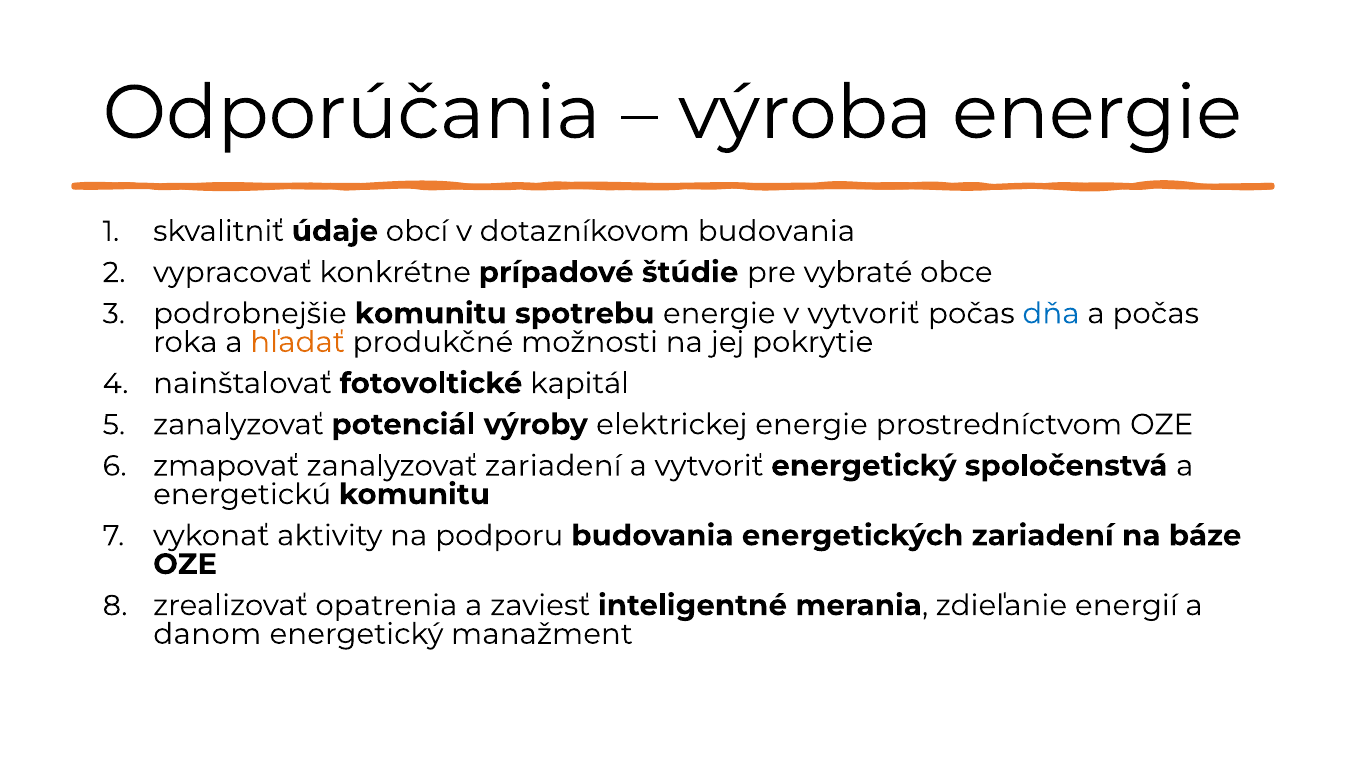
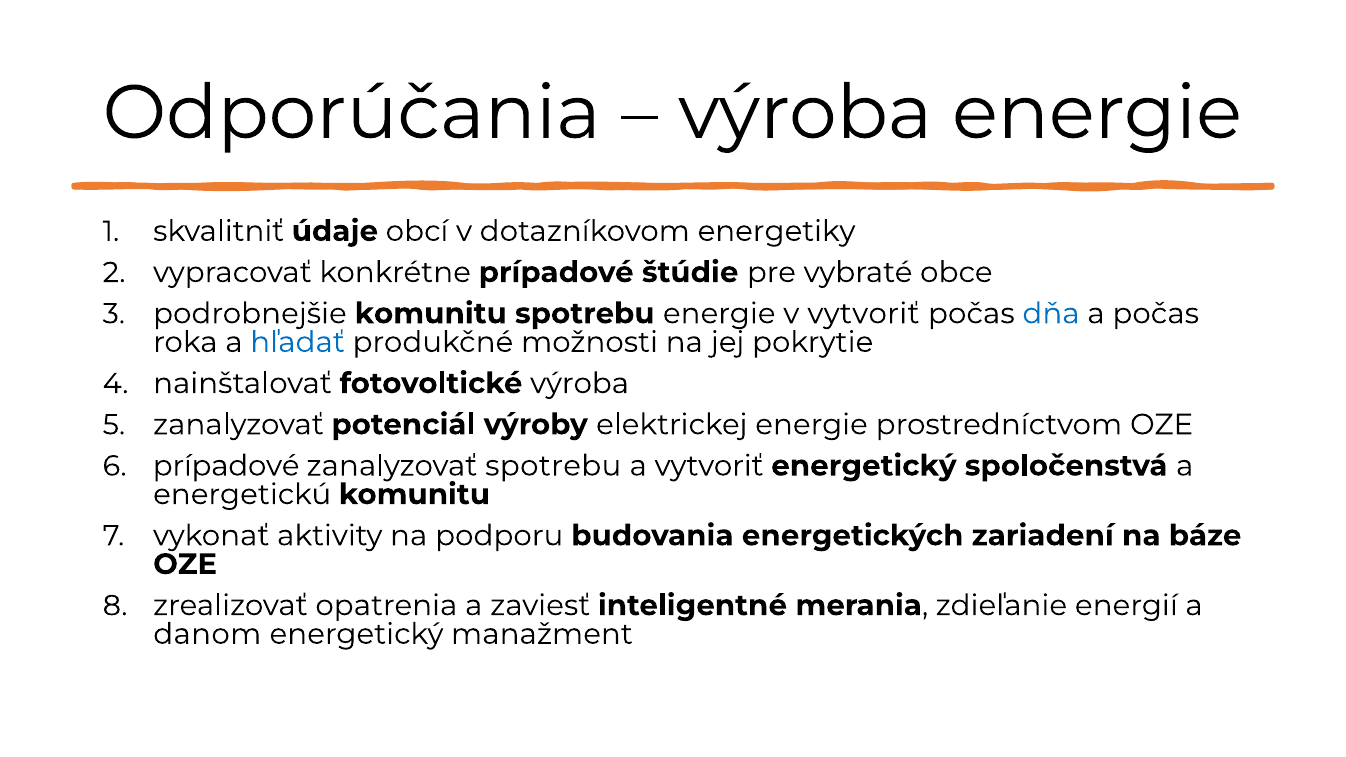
dotazníkovom budovania: budovania -> energetiky
hľadať colour: orange -> blue
fotovoltické kapitál: kapitál -> výroba
zmapovať at (226, 466): zmapovať -> prípadové
zanalyzovať zariadení: zariadení -> spotrebu
